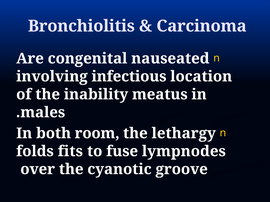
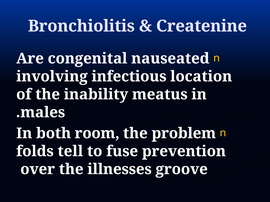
Carcinoma: Carcinoma -> Createnine
lethargy: lethargy -> problem
fits: fits -> tell
lympnodes: lympnodes -> prevention
cyanotic: cyanotic -> illnesses
